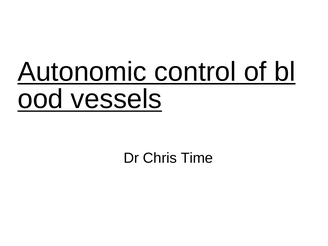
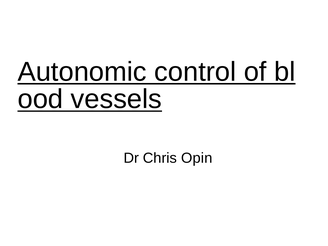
Time: Time -> Opin
